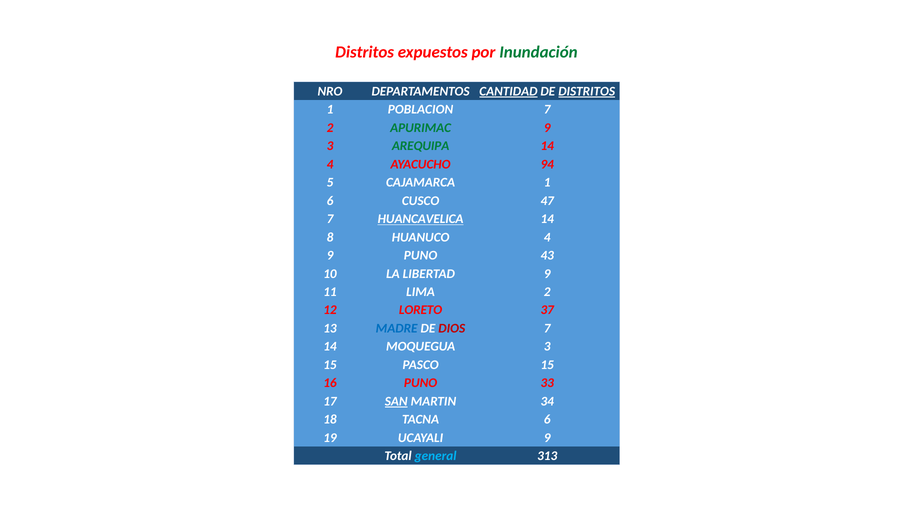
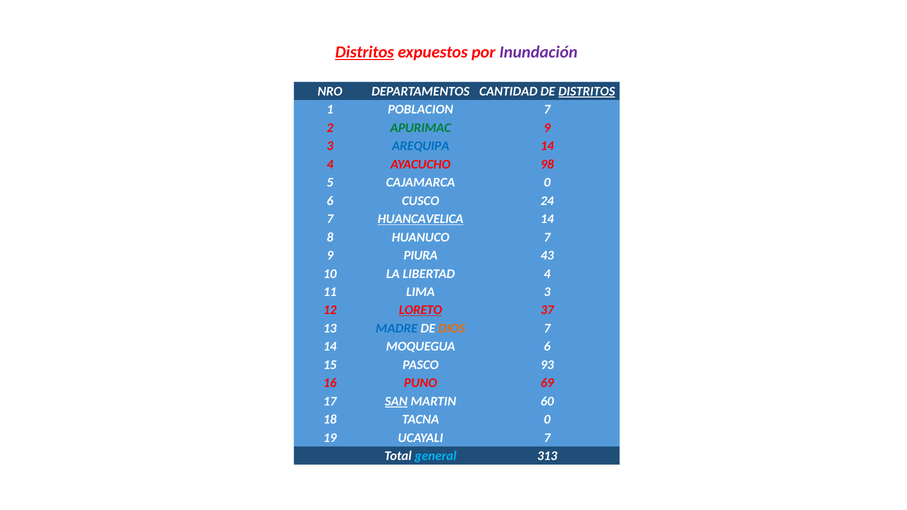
Distritos at (365, 52) underline: none -> present
Inundación colour: green -> purple
CANTIDAD underline: present -> none
AREQUIPA colour: green -> blue
94: 94 -> 98
CAJAMARCA 1: 1 -> 0
47: 47 -> 24
HUANUCO 4: 4 -> 7
9 PUNO: PUNO -> PIURA
LIBERTAD 9: 9 -> 4
LIMA 2: 2 -> 3
LORETO underline: none -> present
DIOS colour: red -> orange
MOQUEGUA 3: 3 -> 6
PASCO 15: 15 -> 93
33: 33 -> 69
34: 34 -> 60
TACNA 6: 6 -> 0
UCAYALI 9: 9 -> 7
